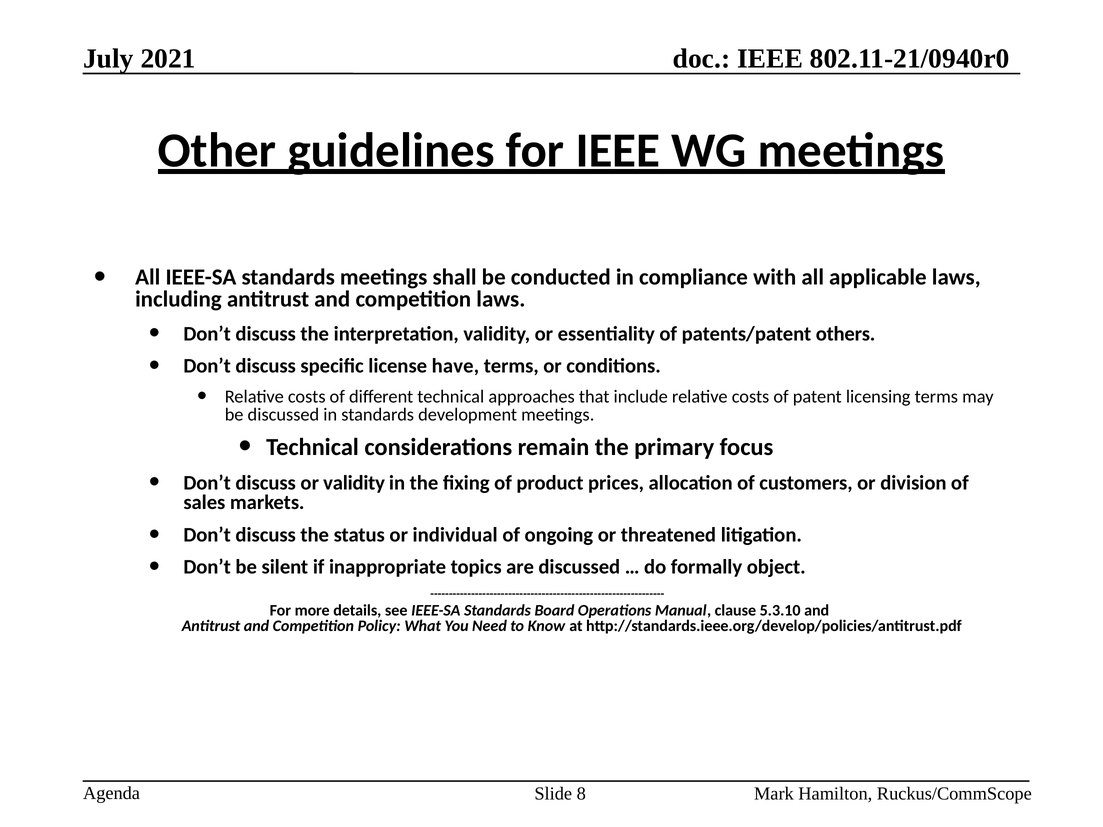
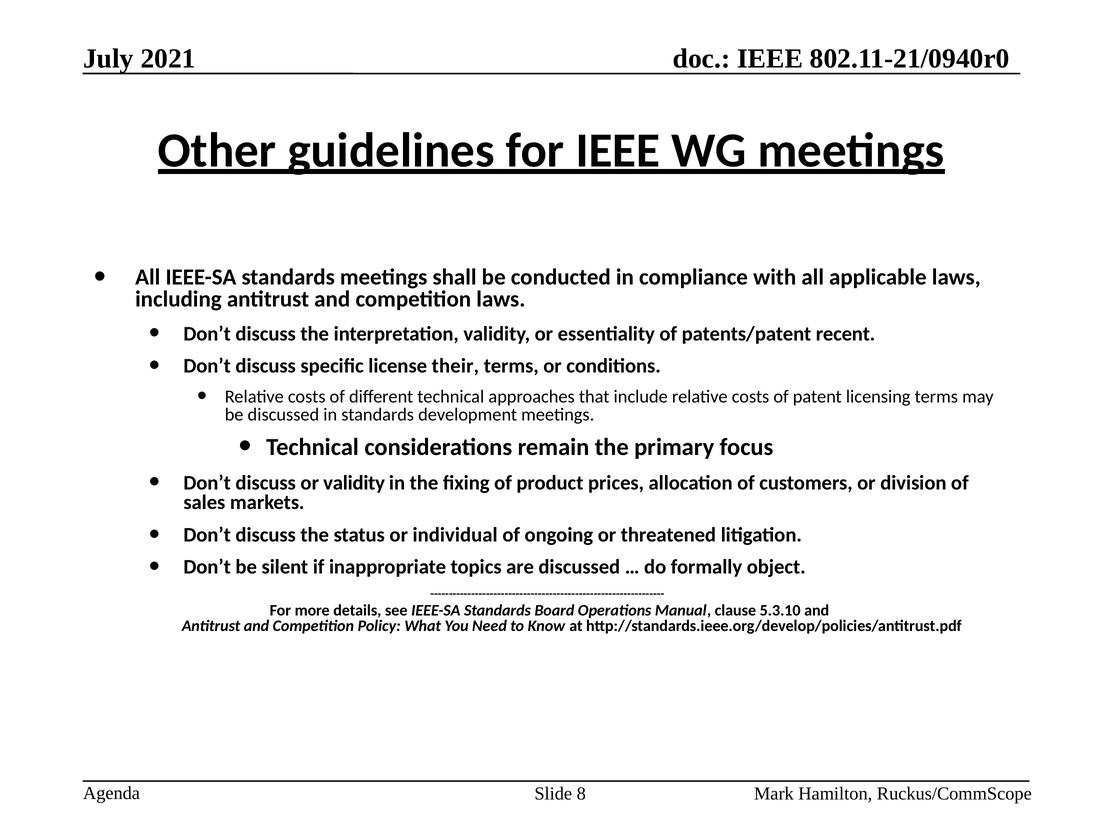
others: others -> recent
have: have -> their
